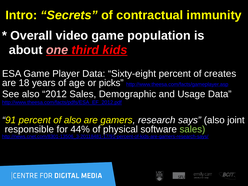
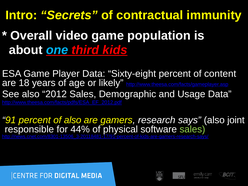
one colour: pink -> light blue
creates: creates -> content
picks: picks -> likely
